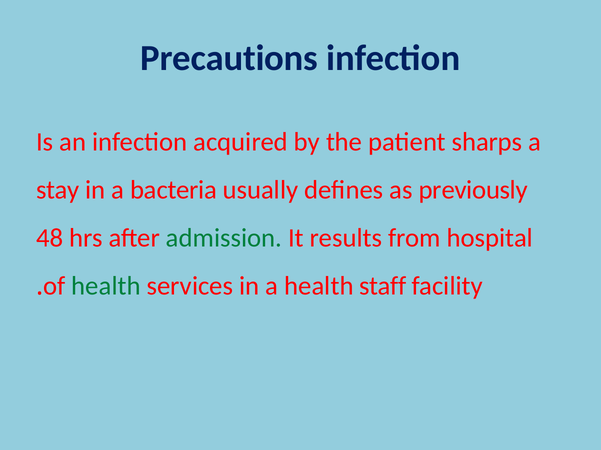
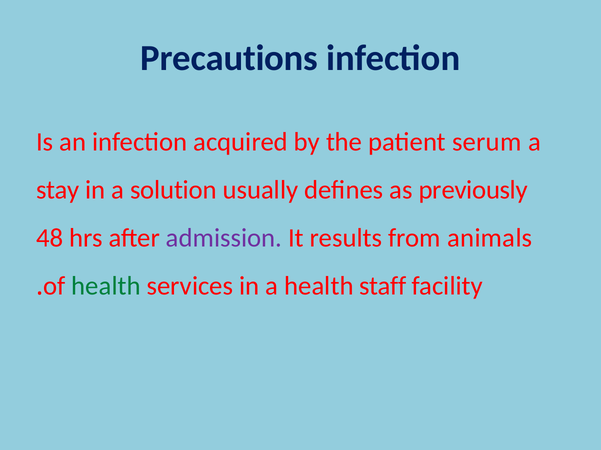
sharps: sharps -> serum
bacteria: bacteria -> solution
admission colour: green -> purple
hospital: hospital -> animals
